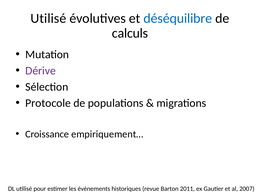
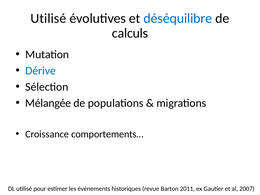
Dérive colour: purple -> blue
Protocole: Protocole -> Mélangée
empiriquement…: empiriquement… -> comportements…
